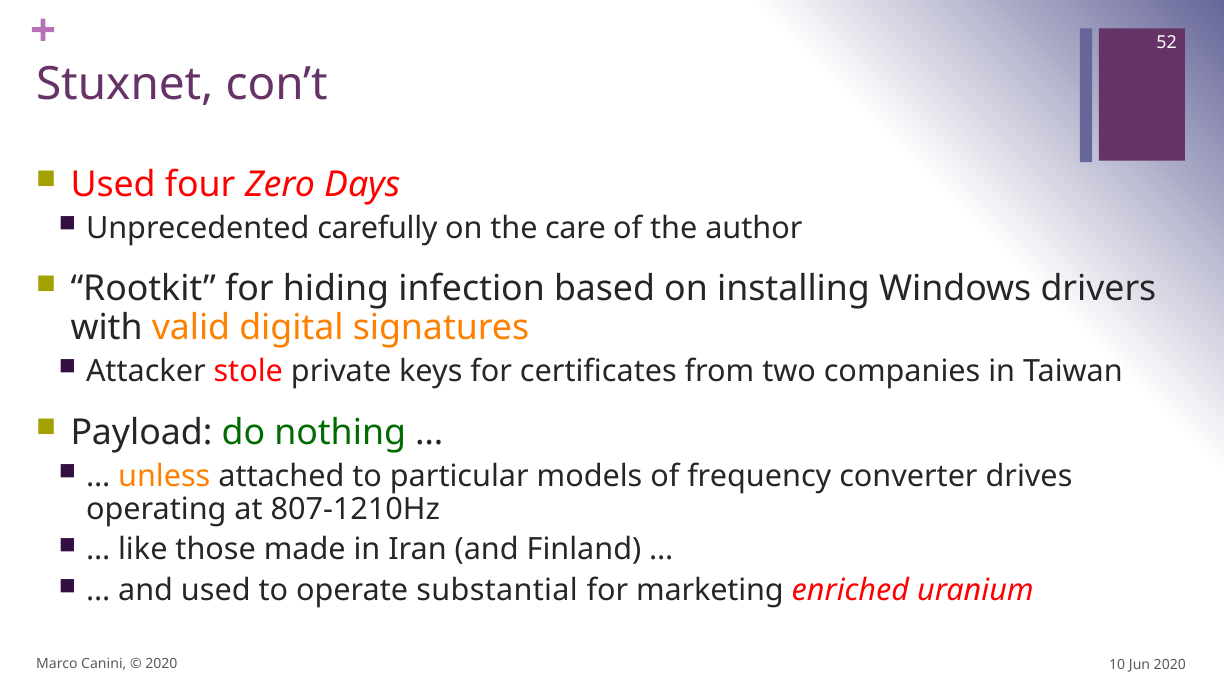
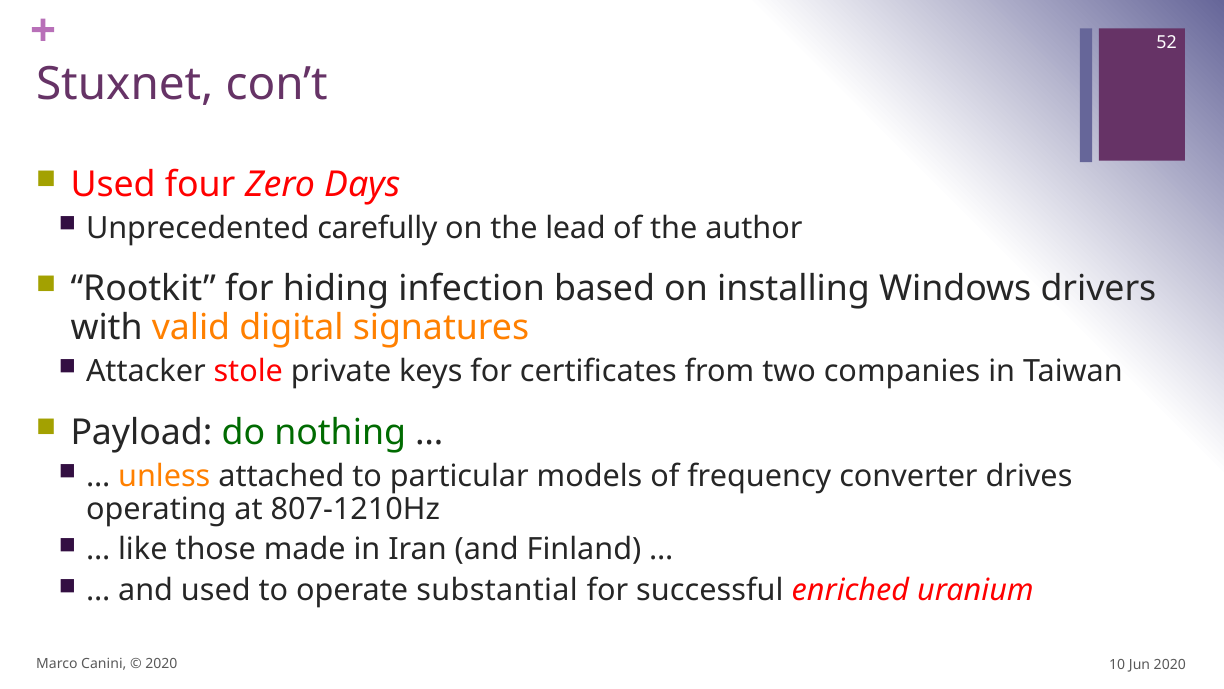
care: care -> lead
marketing: marketing -> successful
